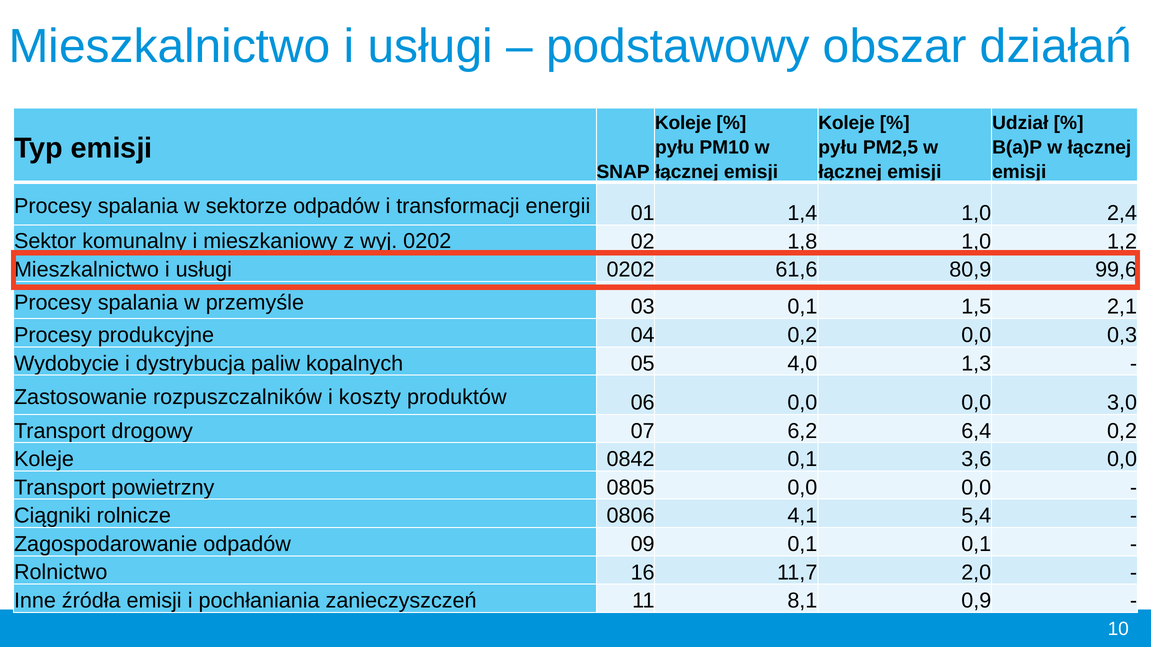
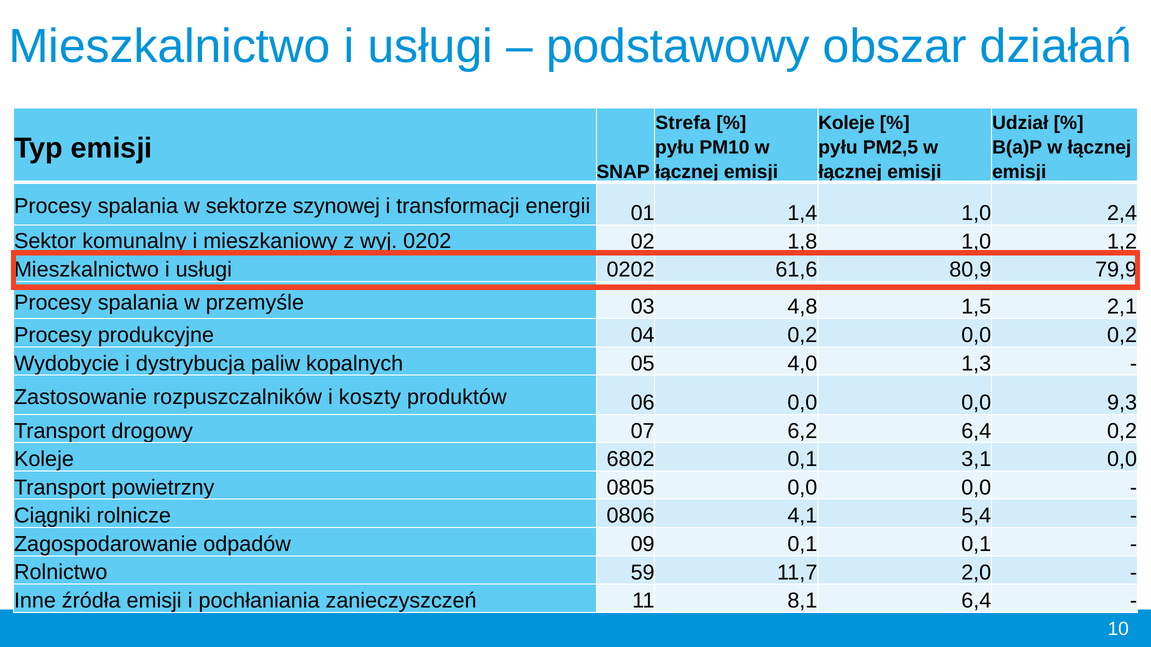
Koleje at (683, 123): Koleje -> Strefa
sektorze odpadów: odpadów -> szynowej
99,6: 99,6 -> 79,9
03 0,1: 0,1 -> 4,8
0,0 0,3: 0,3 -> 0,2
3,0: 3,0 -> 9,3
0842: 0842 -> 6802
3,6: 3,6 -> 3,1
16: 16 -> 59
8,1 0,9: 0,9 -> 6,4
